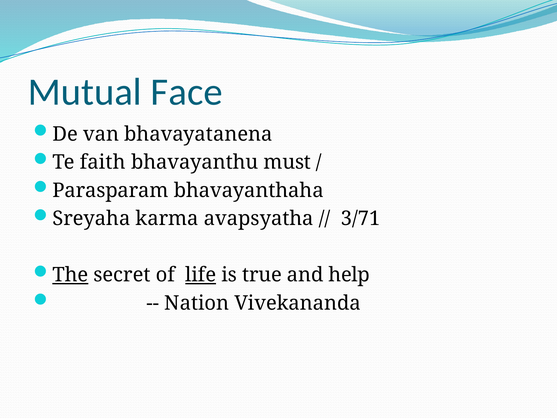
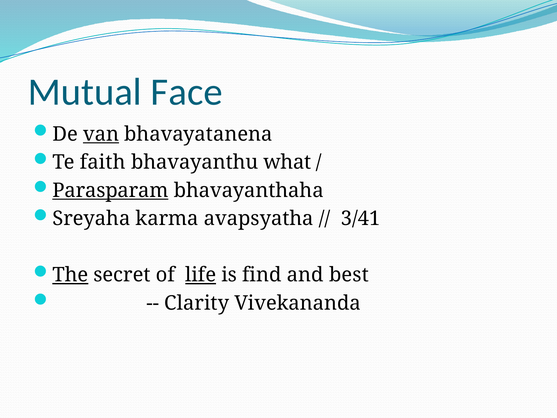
van underline: none -> present
must: must -> what
Parasparam underline: none -> present
3/71: 3/71 -> 3/41
true: true -> find
help: help -> best
Nation: Nation -> Clarity
